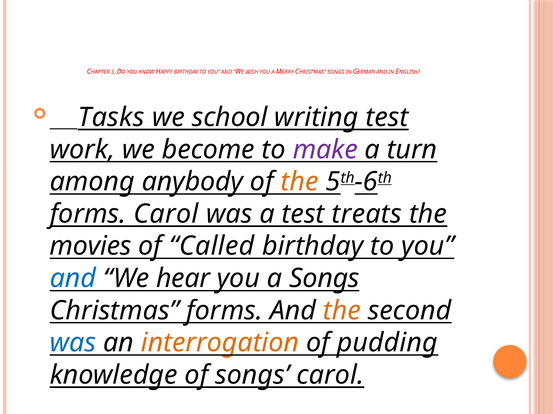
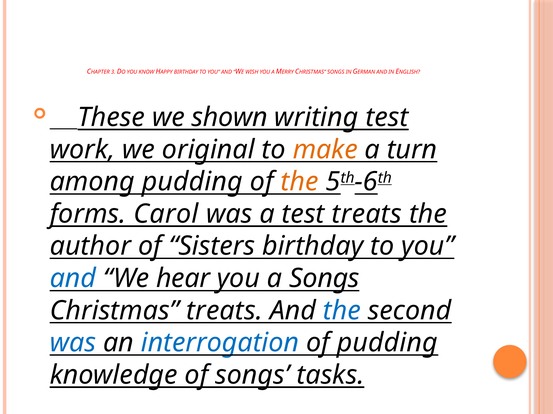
Tasks: Tasks -> These
school: school -> shown
become: become -> original
make colour: purple -> orange
among anybody: anybody -> pudding
movies: movies -> author
Called: Called -> Sisters
Christmas forms: forms -> treats
the at (342, 311) colour: orange -> blue
interrogation colour: orange -> blue
songs carol: carol -> tasks
